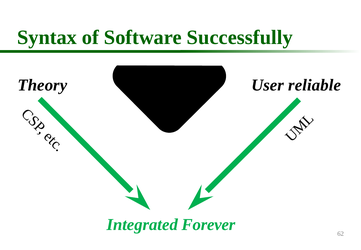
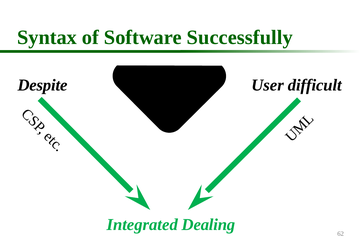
Theory: Theory -> Despite
reliable: reliable -> difficult
Forever: Forever -> Dealing
